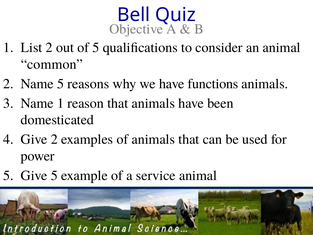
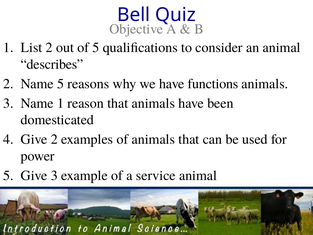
common: common -> describes
Give 5: 5 -> 3
